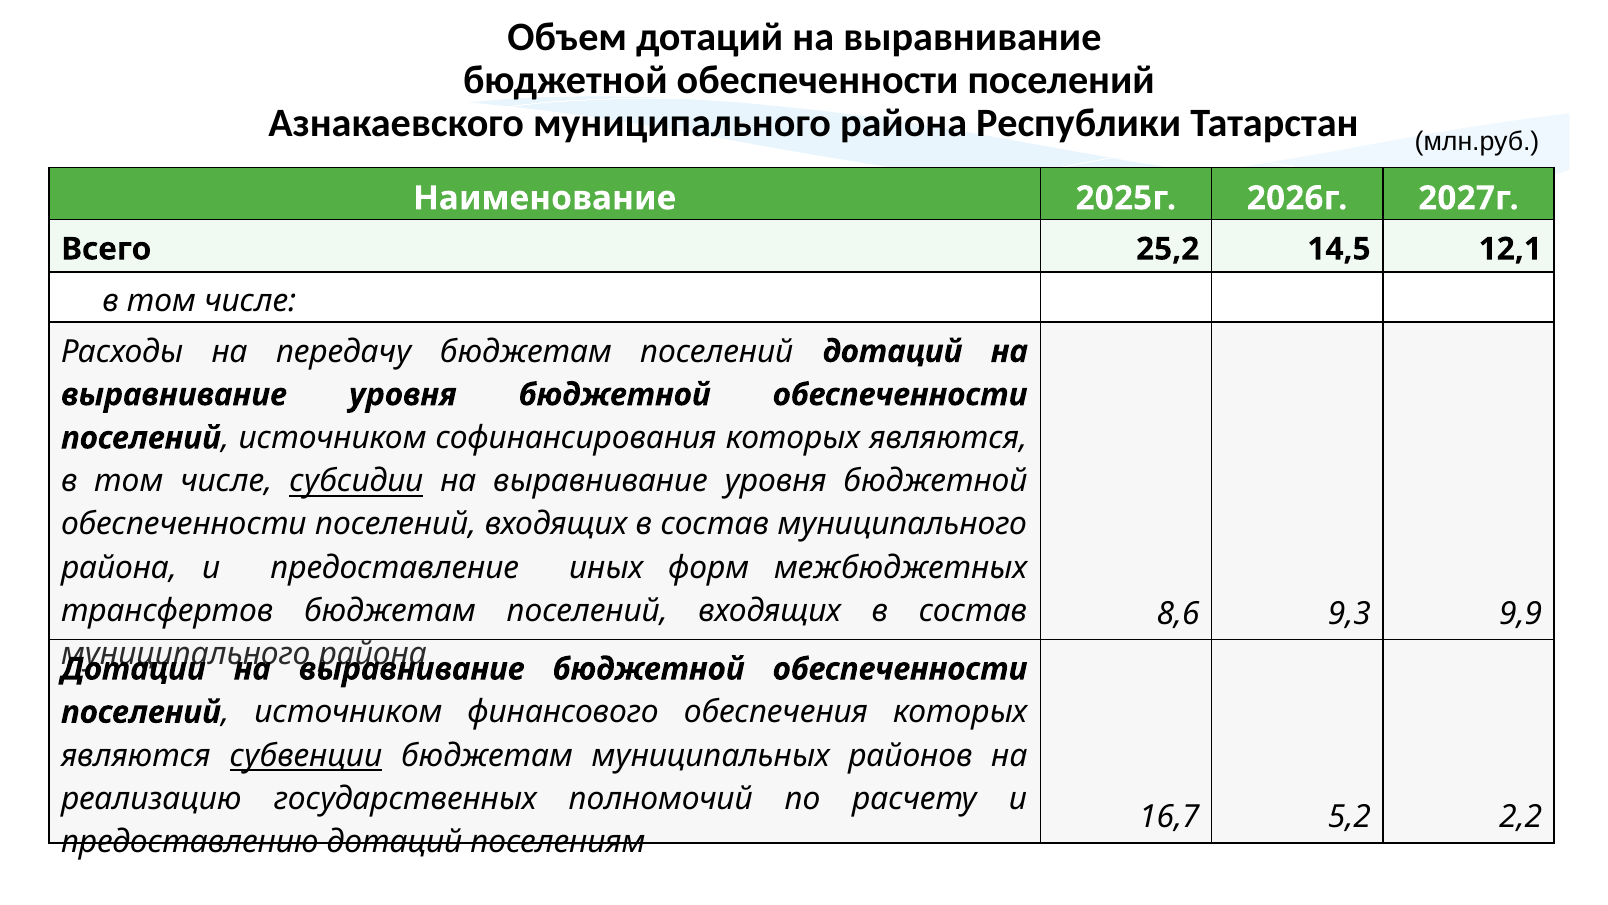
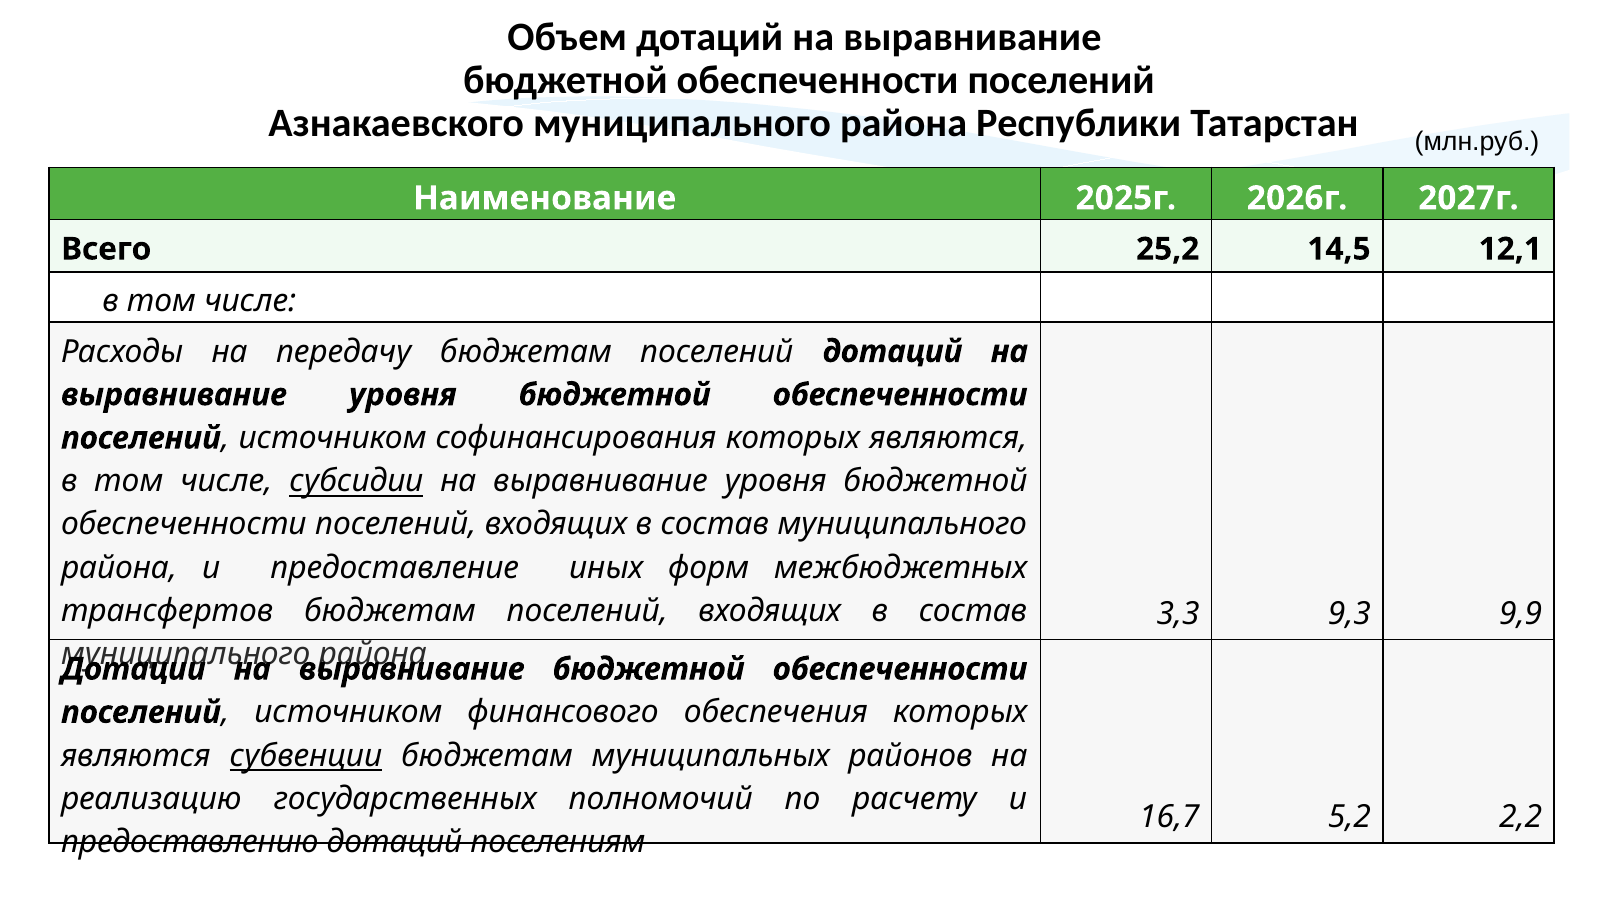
8,6: 8,6 -> 3,3
